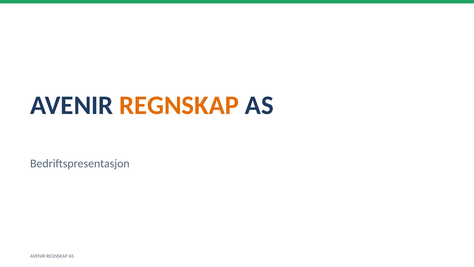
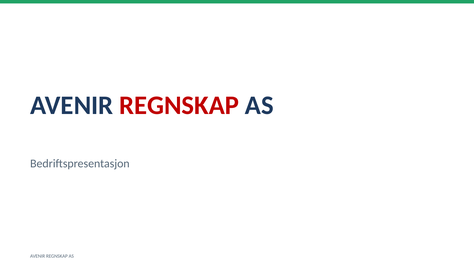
REGNSKAP at (179, 105) colour: orange -> red
